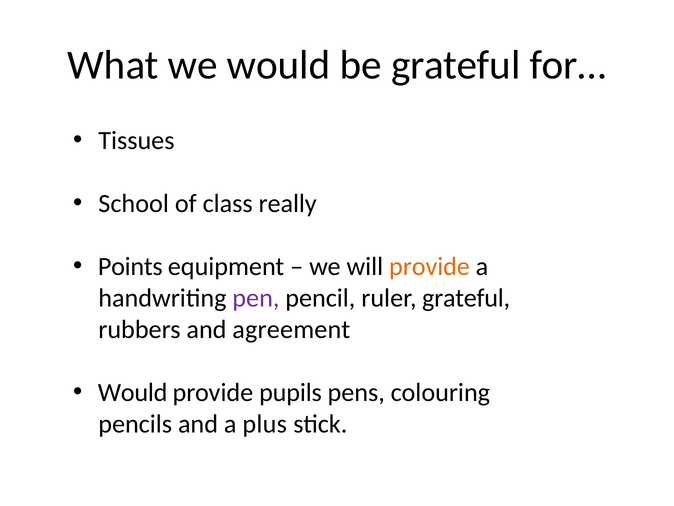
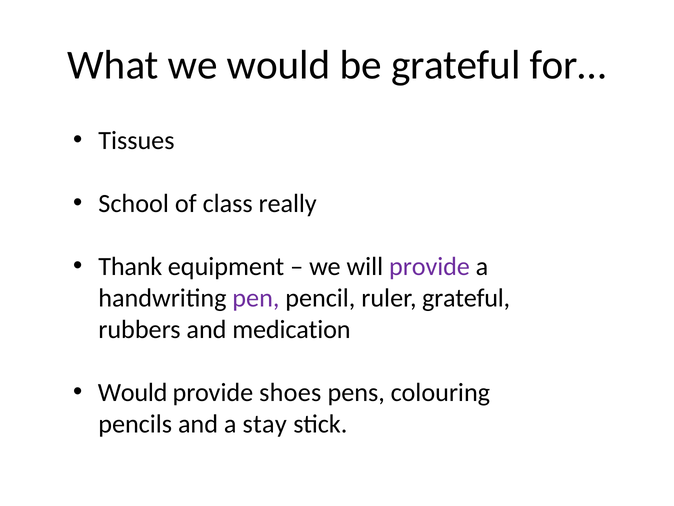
Points: Points -> Thank
provide at (429, 266) colour: orange -> purple
agreement: agreement -> medication
pupils: pupils -> shoes
plus: plus -> stay
